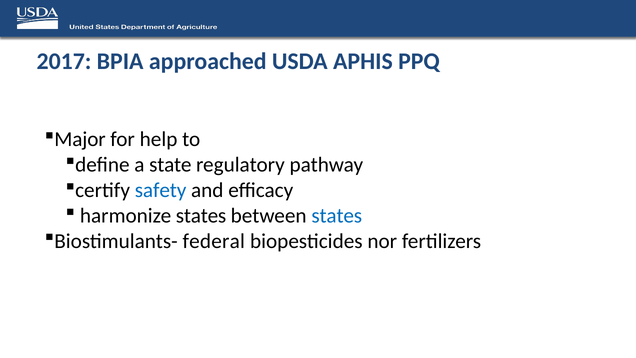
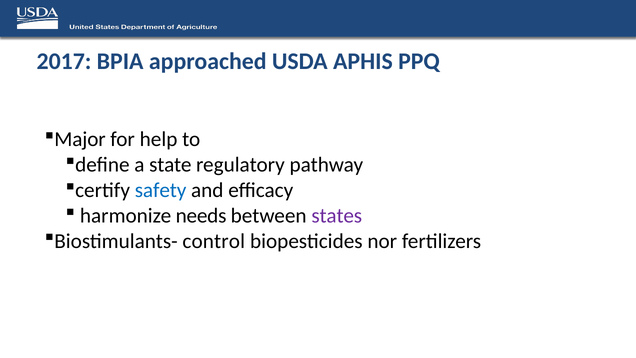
harmonize states: states -> needs
states at (337, 216) colour: blue -> purple
federal: federal -> control
